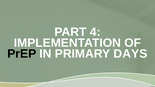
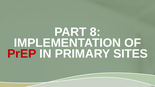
4: 4 -> 8
PrEP colour: black -> red
DAYS: DAYS -> SITES
